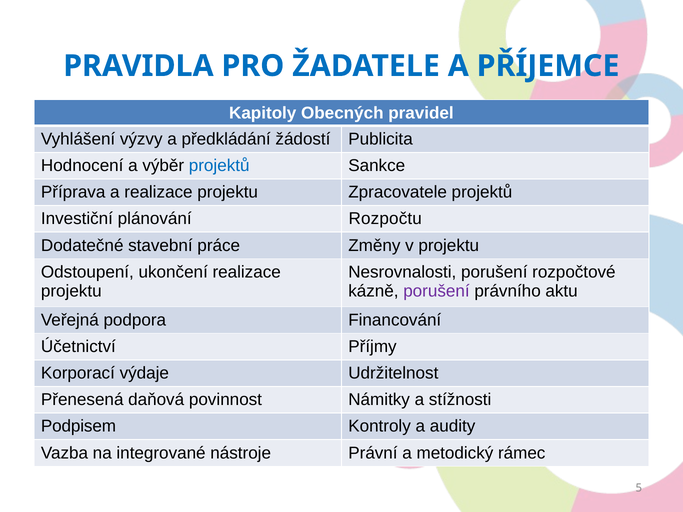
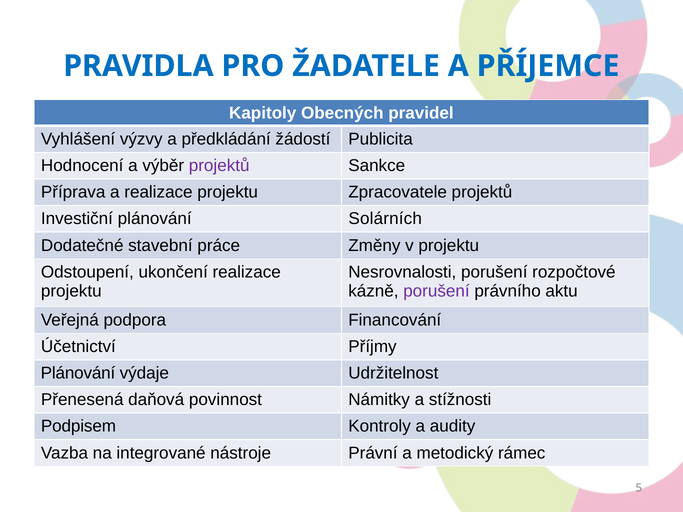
projektů at (219, 166) colour: blue -> purple
Rozpočtu: Rozpočtu -> Solárních
Korporací at (78, 373): Korporací -> Plánování
